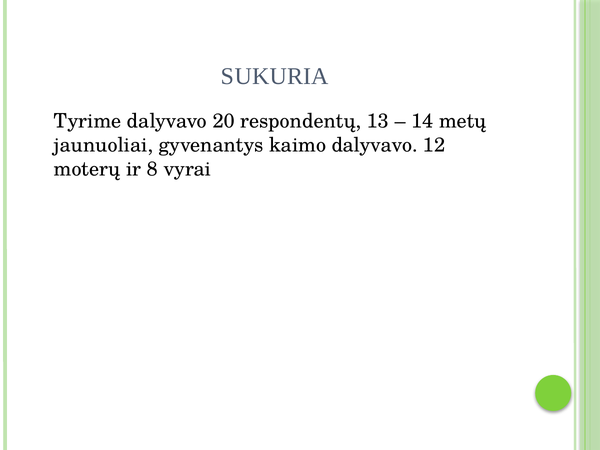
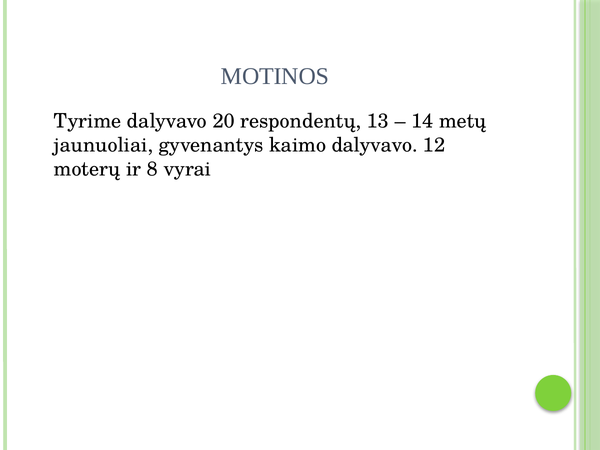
SUKURIA: SUKURIA -> MOTINOS
